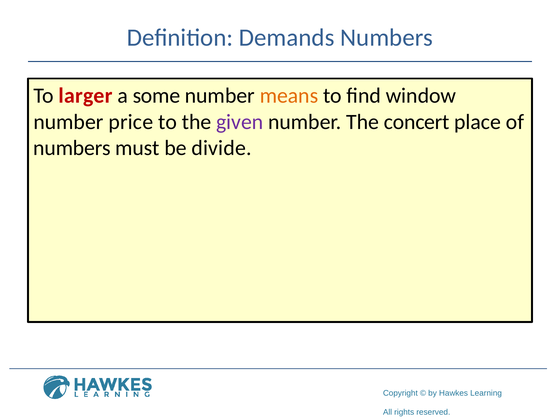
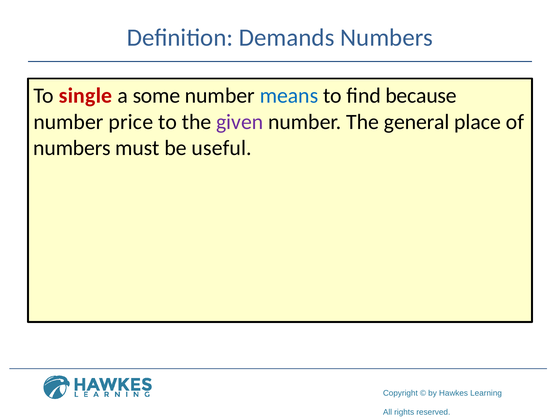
larger: larger -> single
means colour: orange -> blue
window: window -> because
concert: concert -> general
divide: divide -> useful
